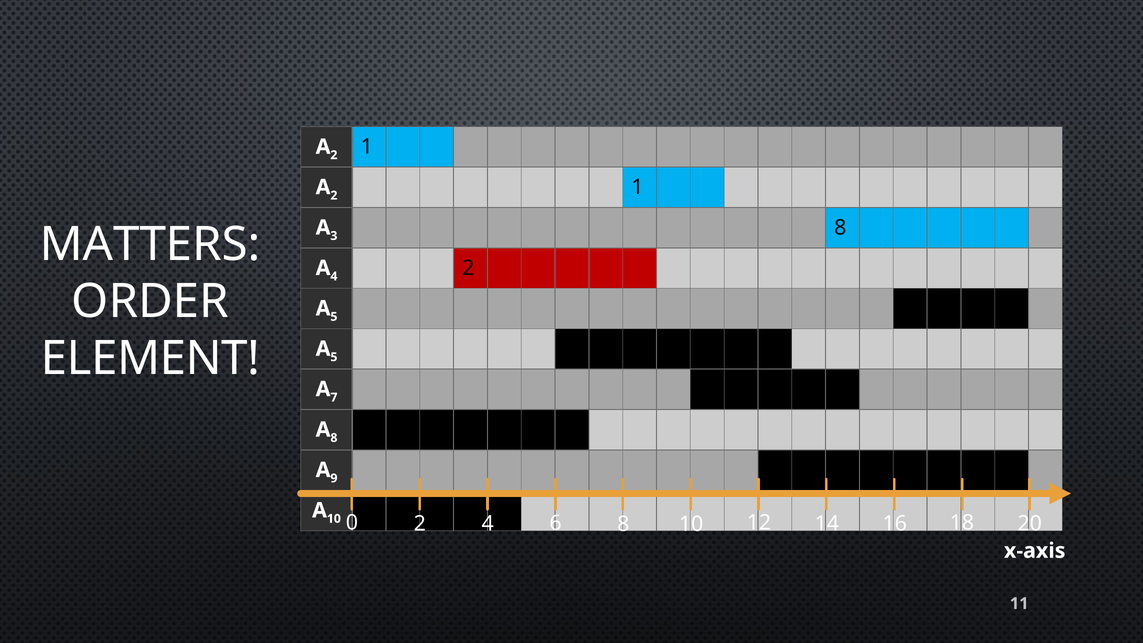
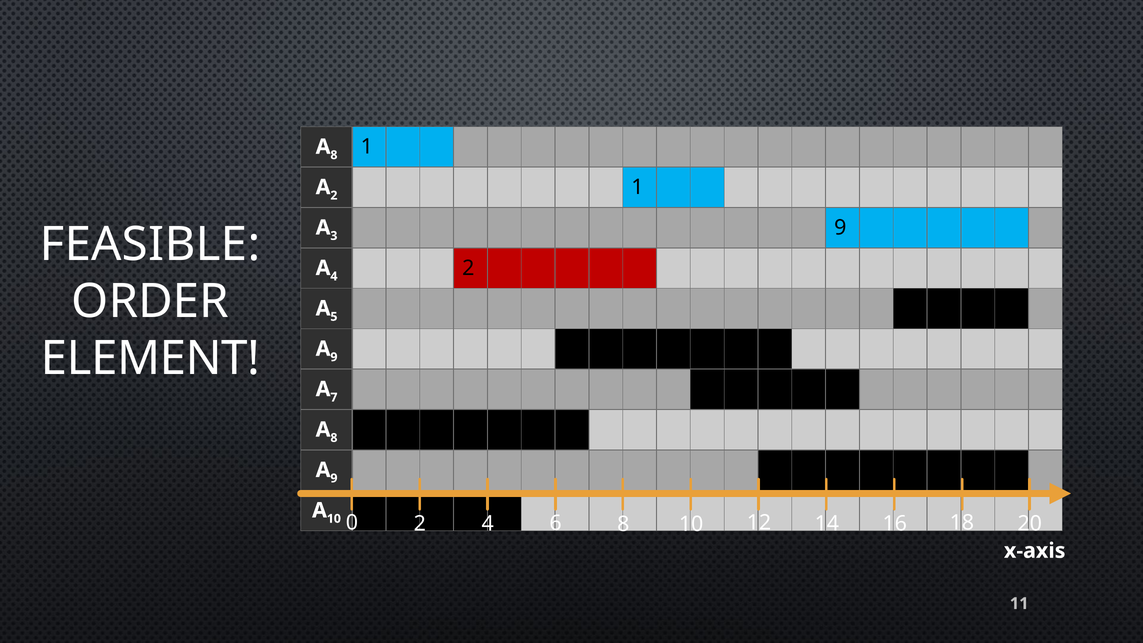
2 at (334, 155): 2 -> 8
8 at (840, 228): 8 -> 9
MATTERS: MATTERS -> FEASIBLE
5 at (334, 357): 5 -> 9
